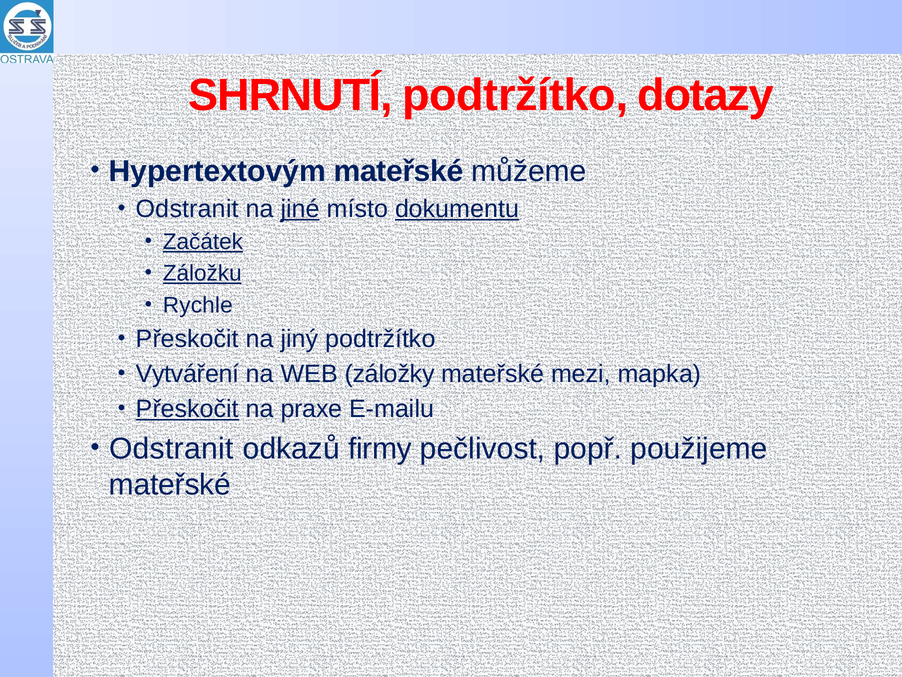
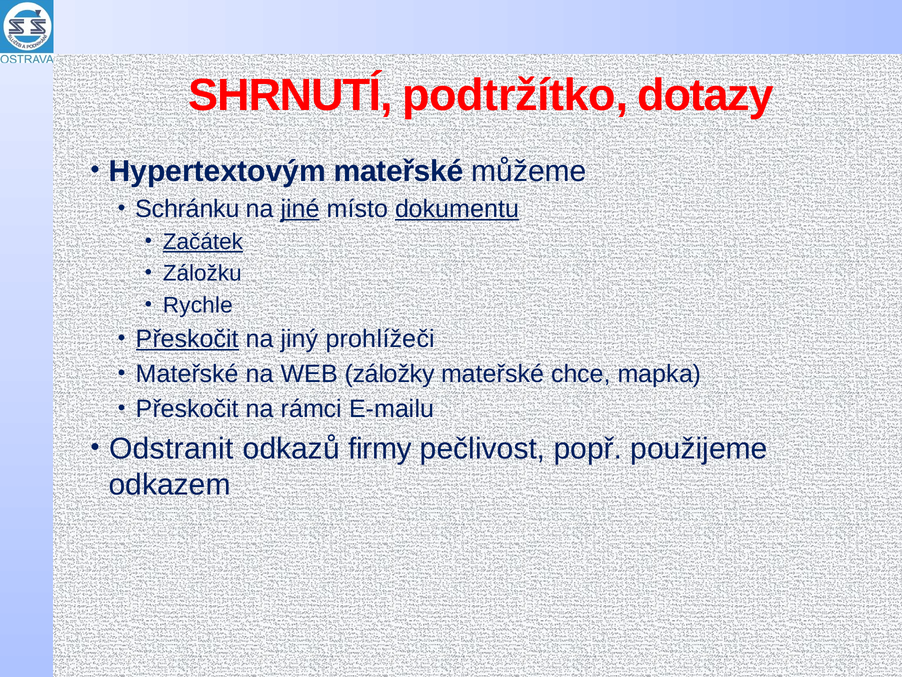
Odstranit at (187, 209): Odstranit -> Schránku
Záložku underline: present -> none
Přeskočit at (187, 339) underline: none -> present
jiný podtržítko: podtržítko -> prohlížeči
Vytváření at (187, 374): Vytváření -> Mateřské
mezi: mezi -> chce
Přeskočit at (187, 409) underline: present -> none
praxe: praxe -> rámci
mateřské at (170, 484): mateřské -> odkazem
